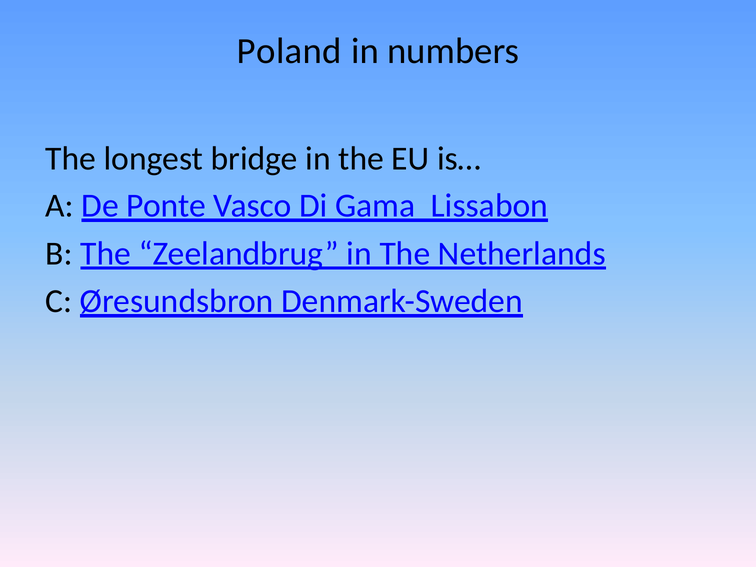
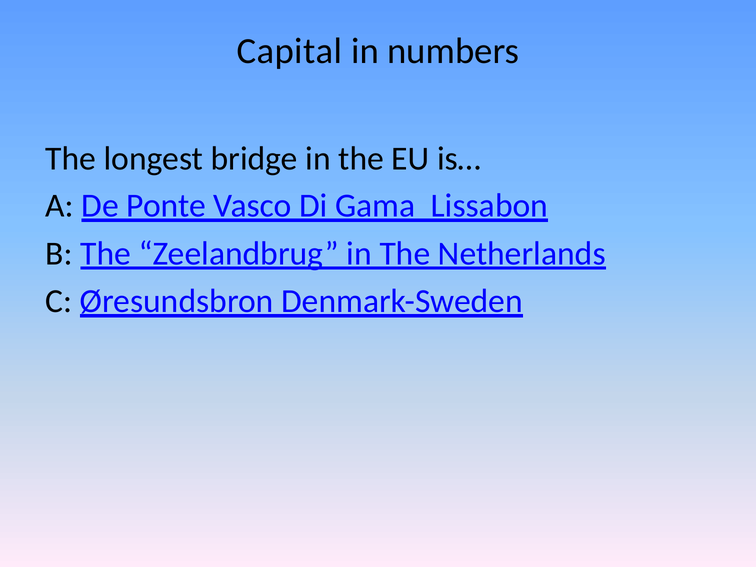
Poland: Poland -> Capital
